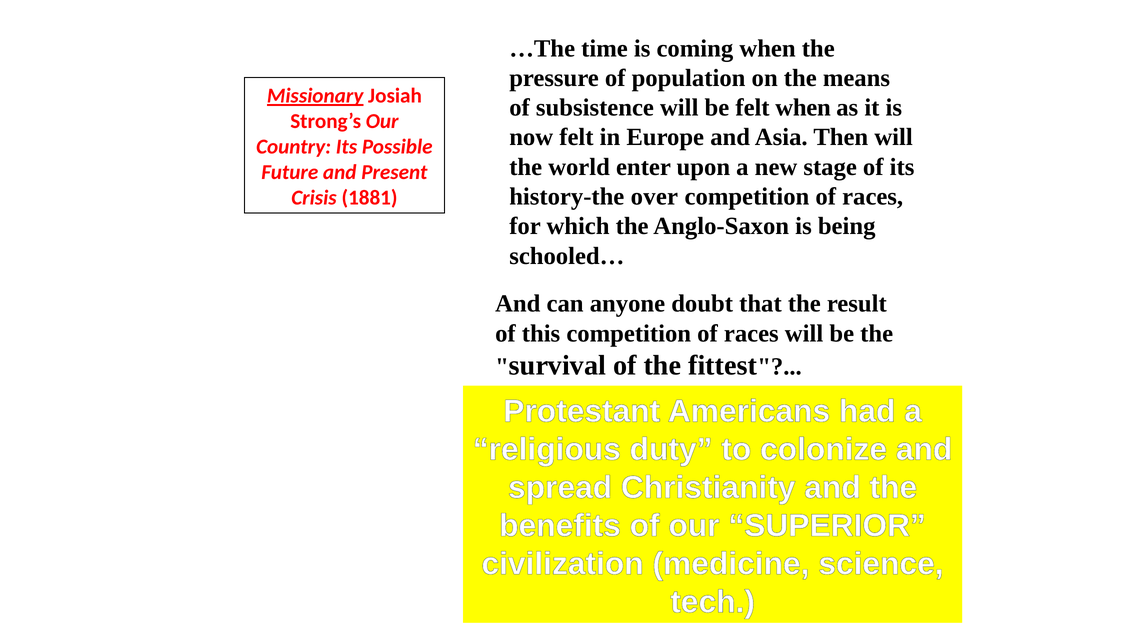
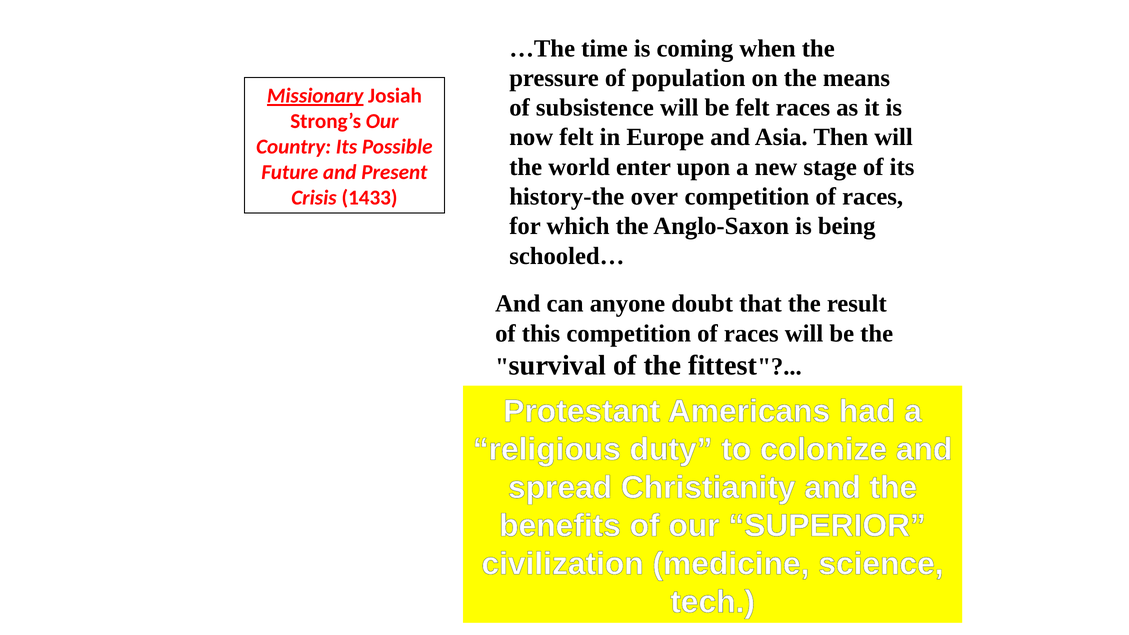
felt when: when -> races
1881: 1881 -> 1433
